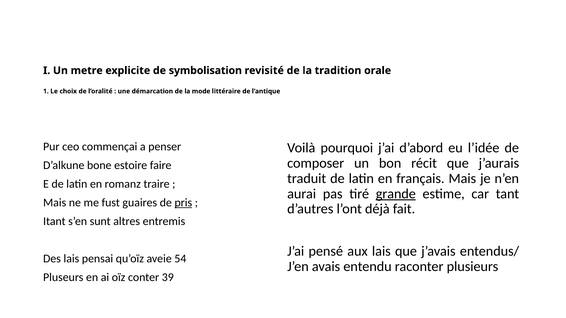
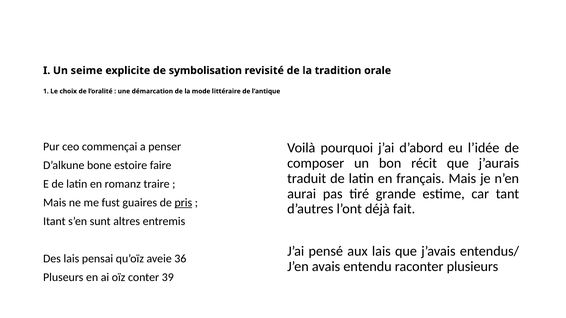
metre: metre -> seime
grande underline: present -> none
54: 54 -> 36
